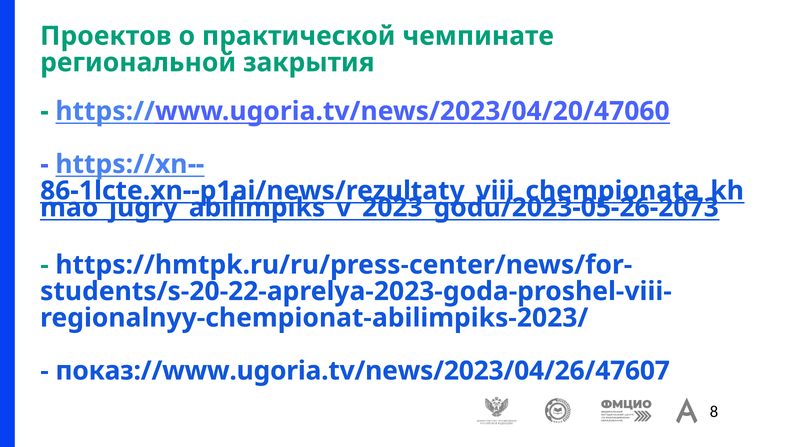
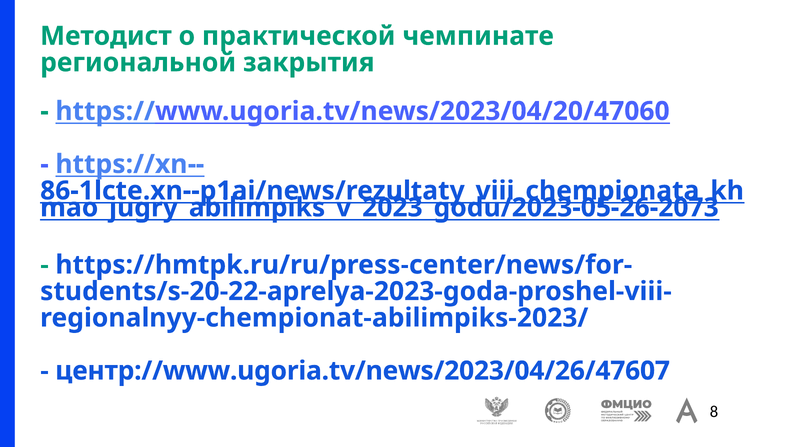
Проектов: Проектов -> Методист
показ://www.ugoria.tv/news/2023/04/26/47607: показ://www.ugoria.tv/news/2023/04/26/47607 -> центр://www.ugoria.tv/news/2023/04/26/47607
